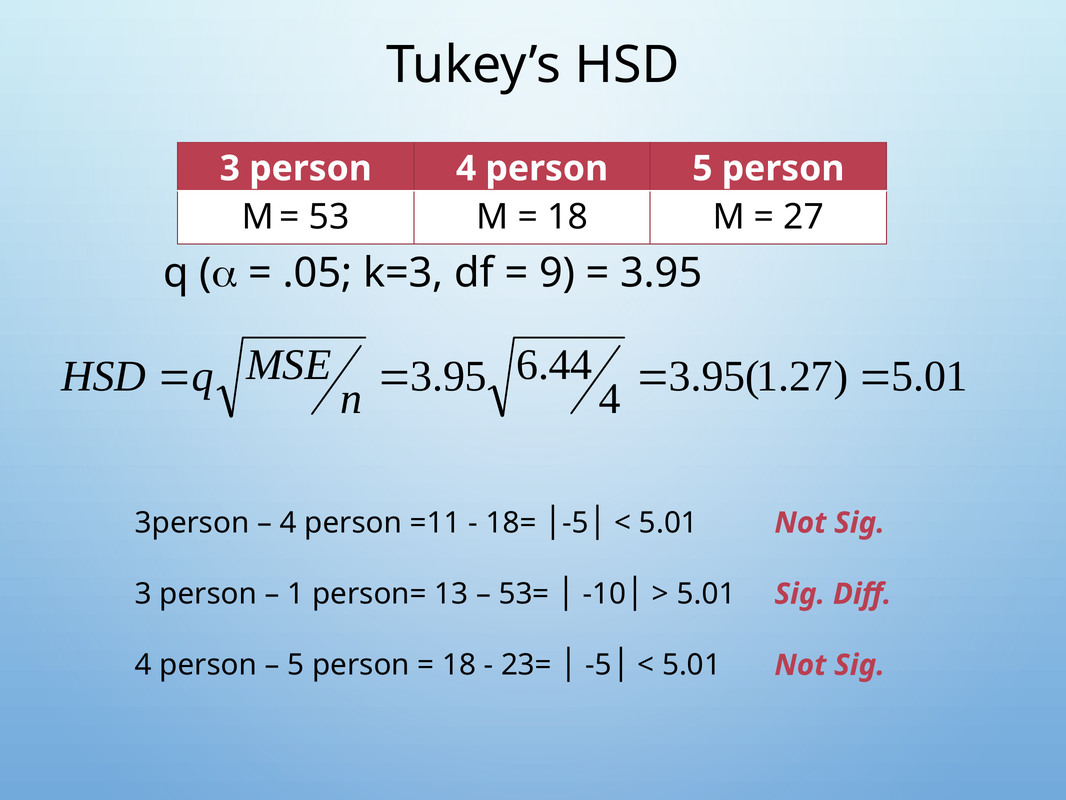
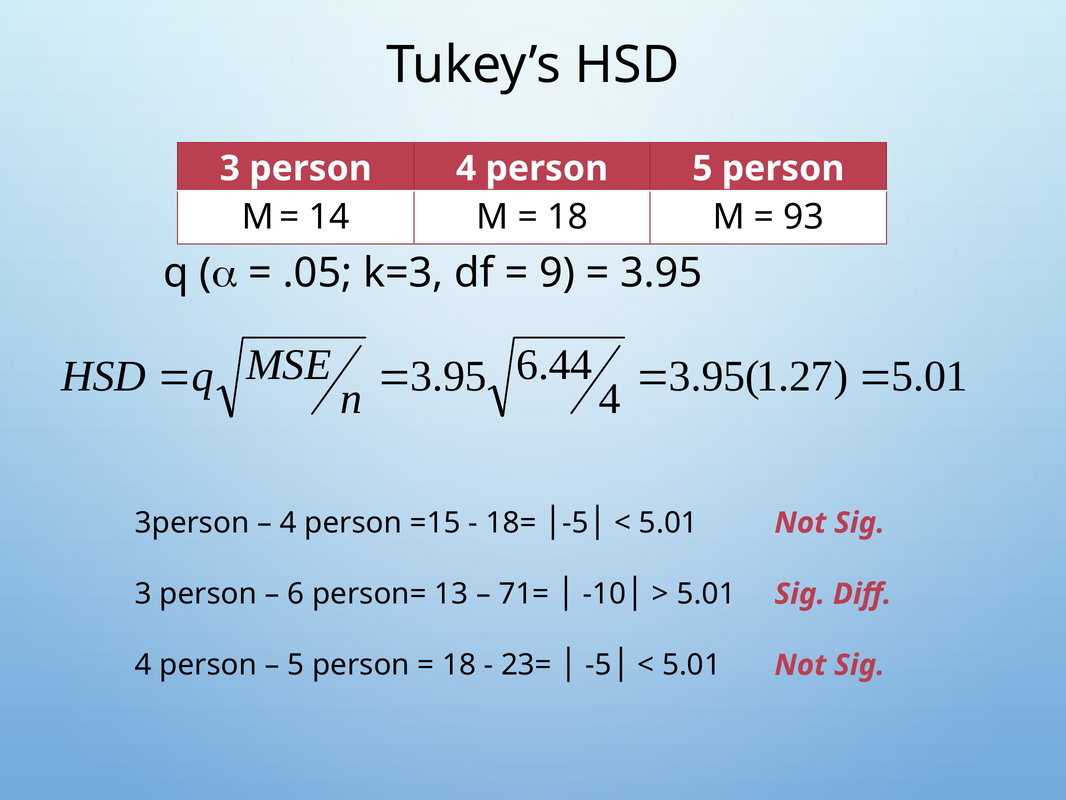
53: 53 -> 14
27 at (804, 217): 27 -> 93
=11: =11 -> =15
1 at (296, 594): 1 -> 6
53=: 53= -> 71=
